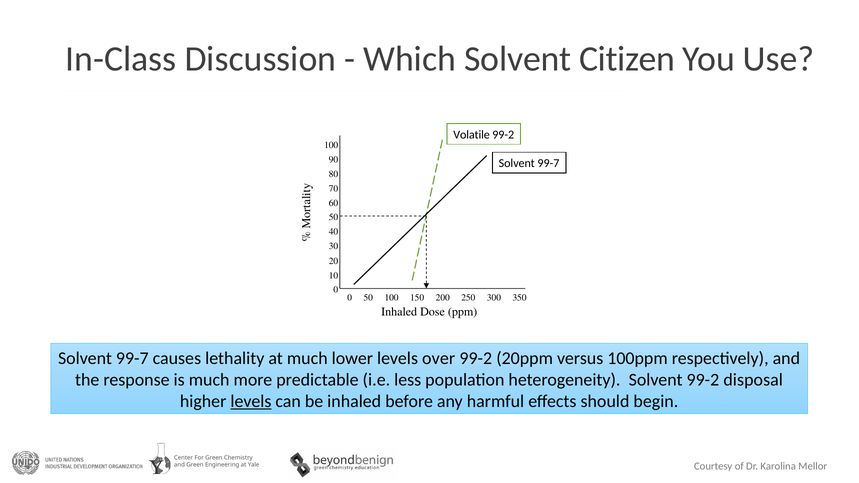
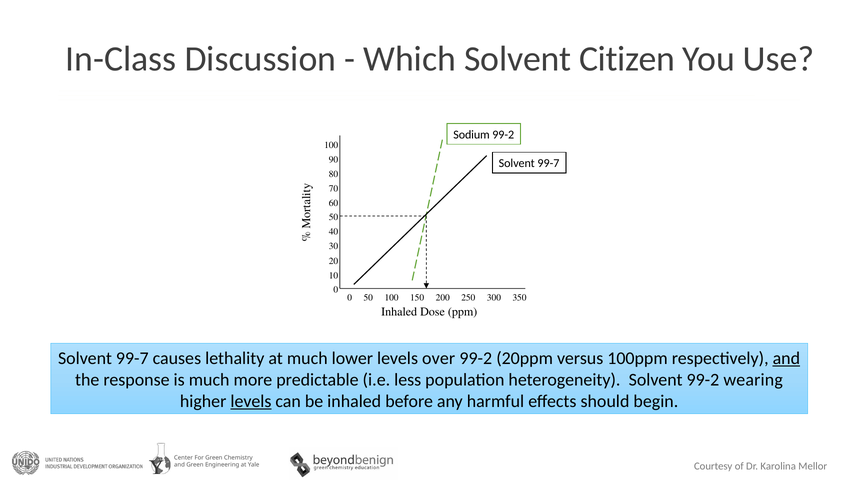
Volatile: Volatile -> Sodium
and at (786, 358) underline: none -> present
disposal: disposal -> wearing
